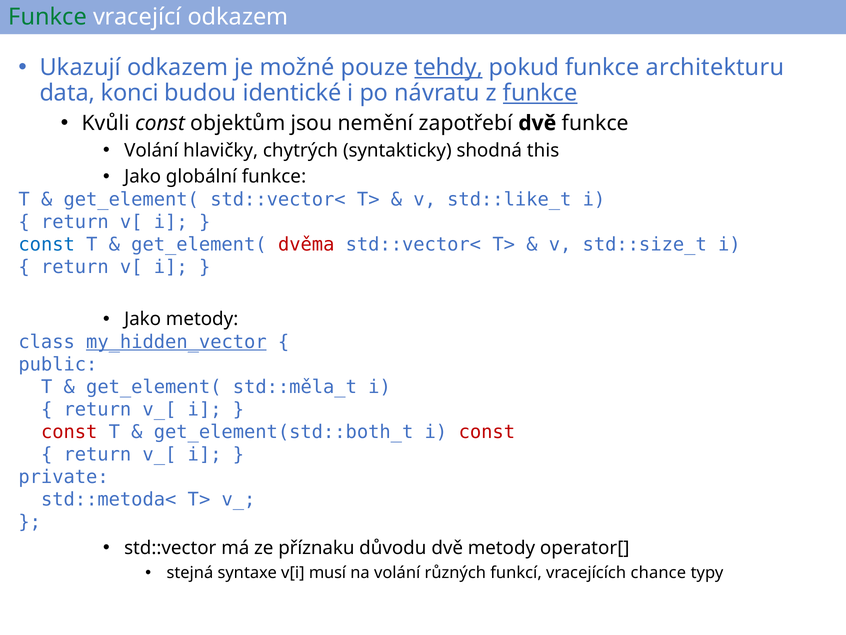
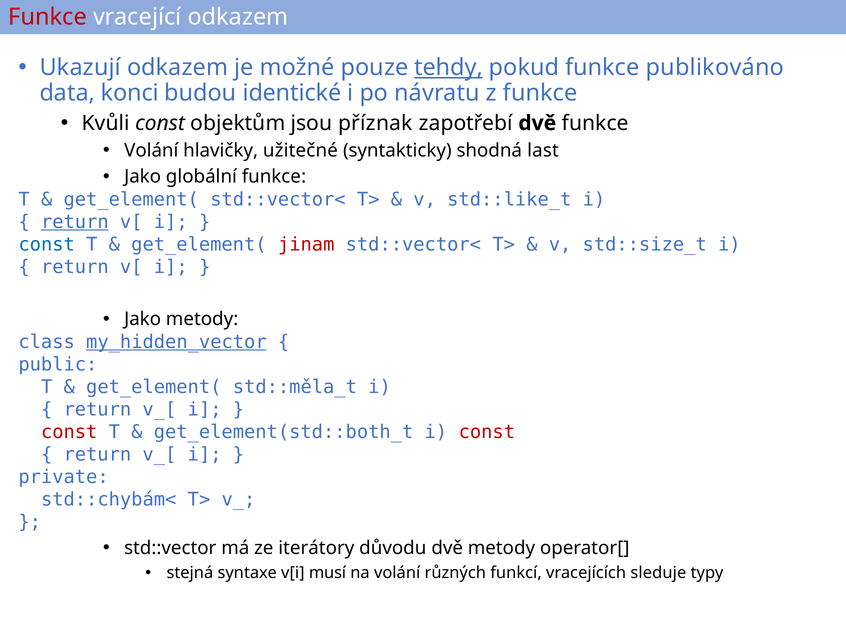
Funkce at (48, 17) colour: green -> red
architekturu: architekturu -> publikováno
funkce at (540, 93) underline: present -> none
nemění: nemění -> příznak
chytrých: chytrých -> užitečné
this: this -> last
return at (75, 222) underline: none -> present
dvěma: dvěma -> jinam
std::metoda<: std::metoda< -> std::chybám<
příznaku: příznaku -> iterátory
chance: chance -> sleduje
